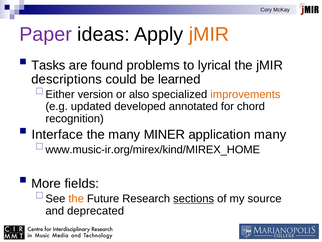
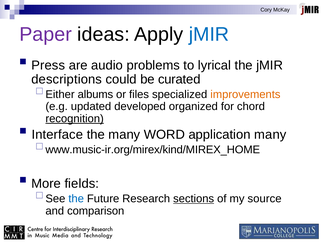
jMIR at (209, 34) colour: orange -> blue
Tasks: Tasks -> Press
found: found -> audio
learned: learned -> curated
version: version -> albums
also: also -> files
annotated: annotated -> organized
recognition underline: none -> present
MINER: MINER -> WORD
the at (76, 198) colour: orange -> blue
deprecated: deprecated -> comparison
